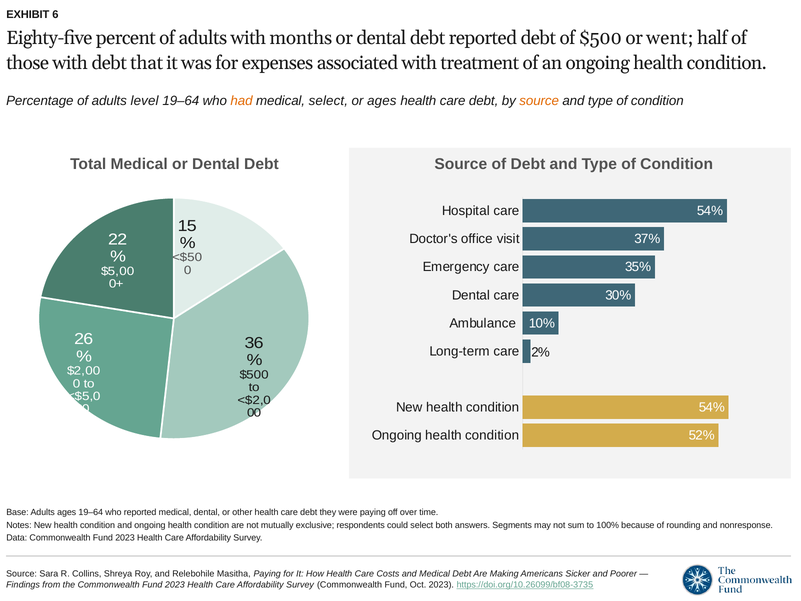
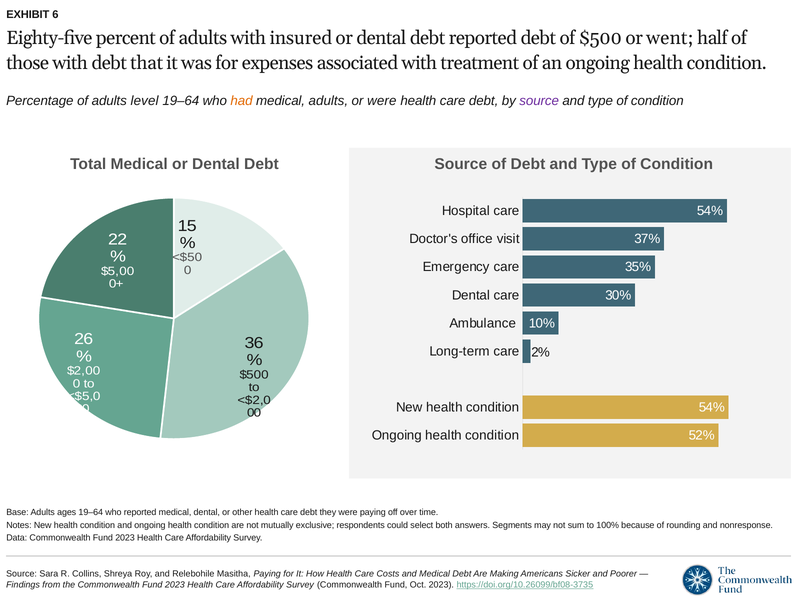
months: months -> insured
medical select: select -> adults
or ages: ages -> were
source at (539, 101) colour: orange -> purple
